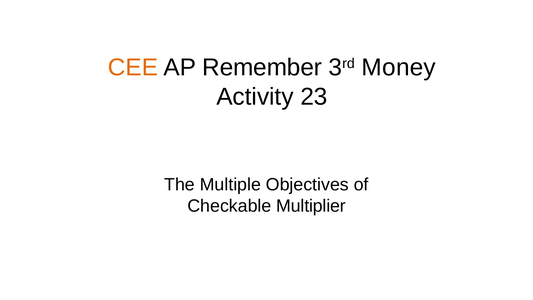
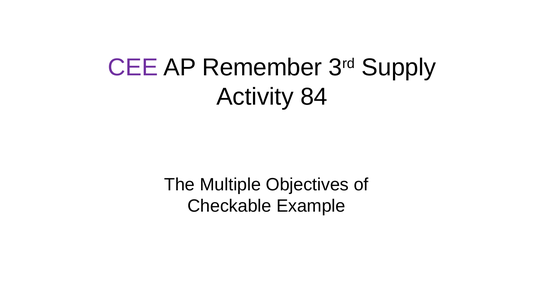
CEE colour: orange -> purple
Money: Money -> Supply
23: 23 -> 84
Multiplier: Multiplier -> Example
